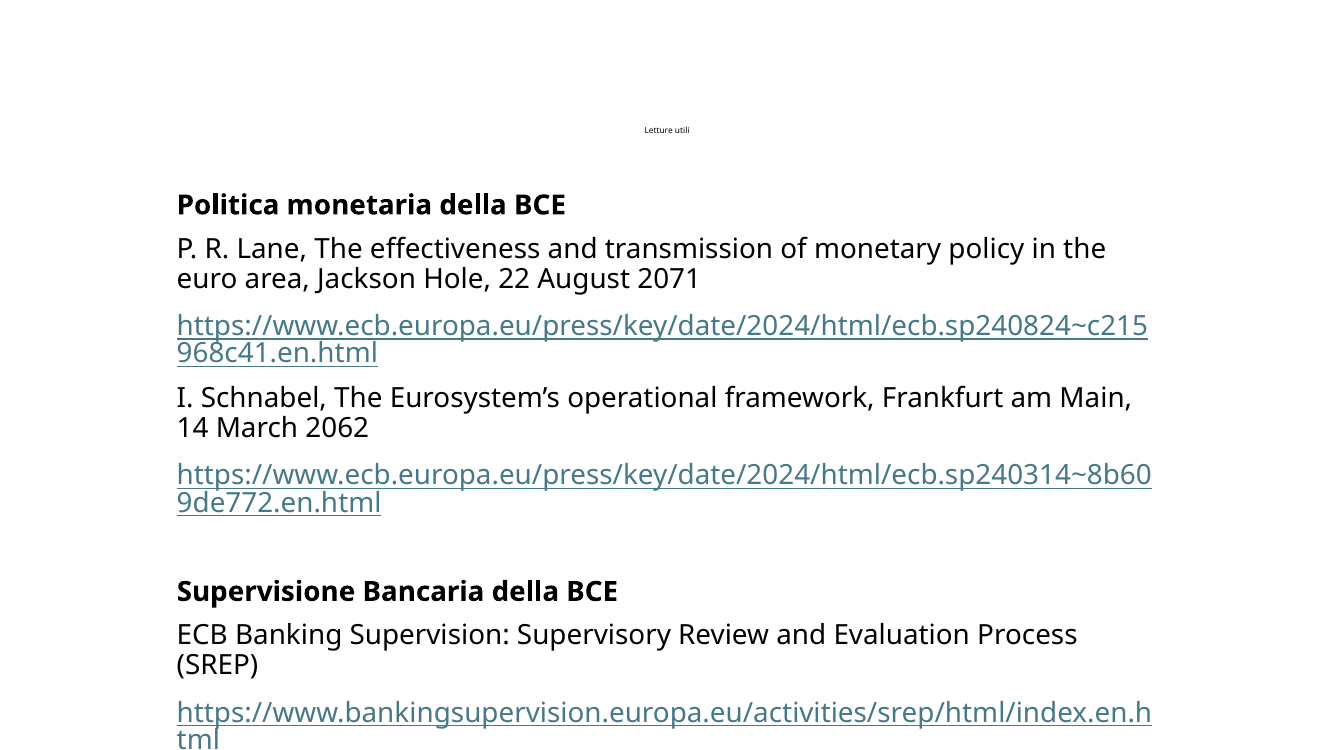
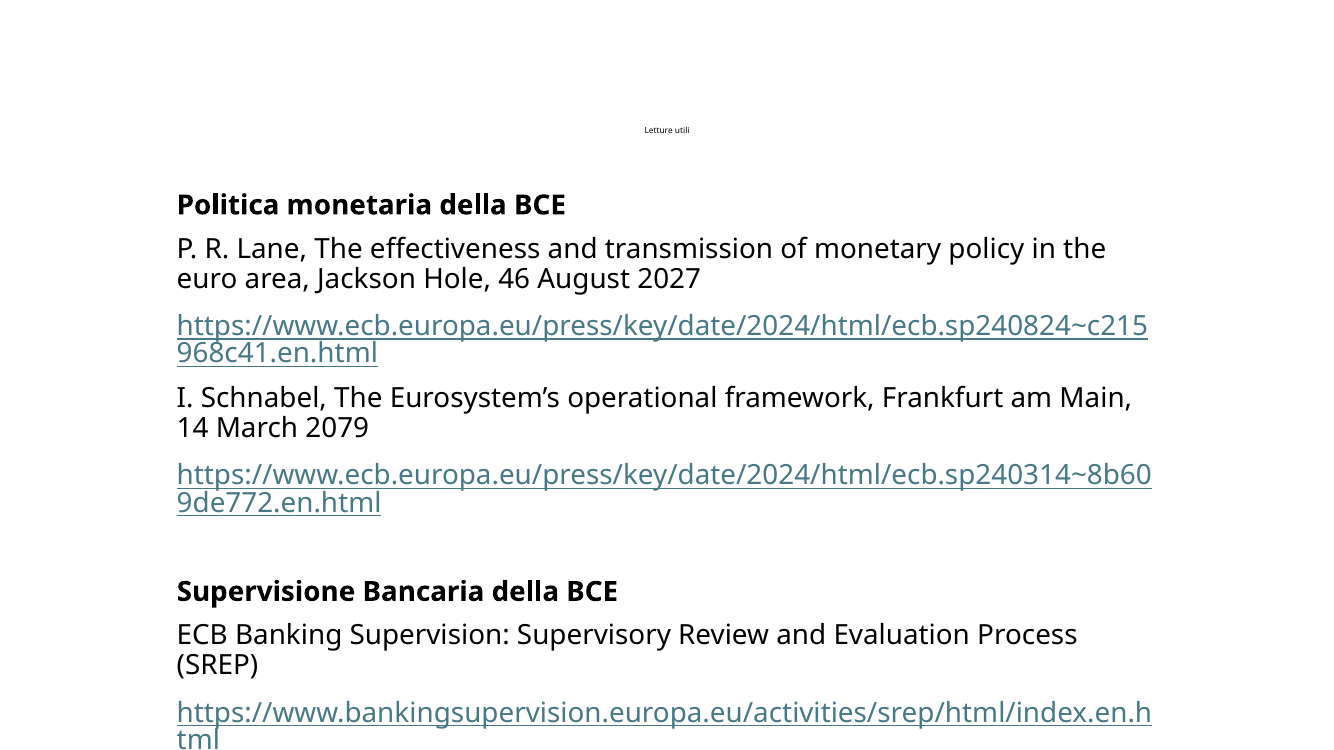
22: 22 -> 46
2071: 2071 -> 2027
2062: 2062 -> 2079
